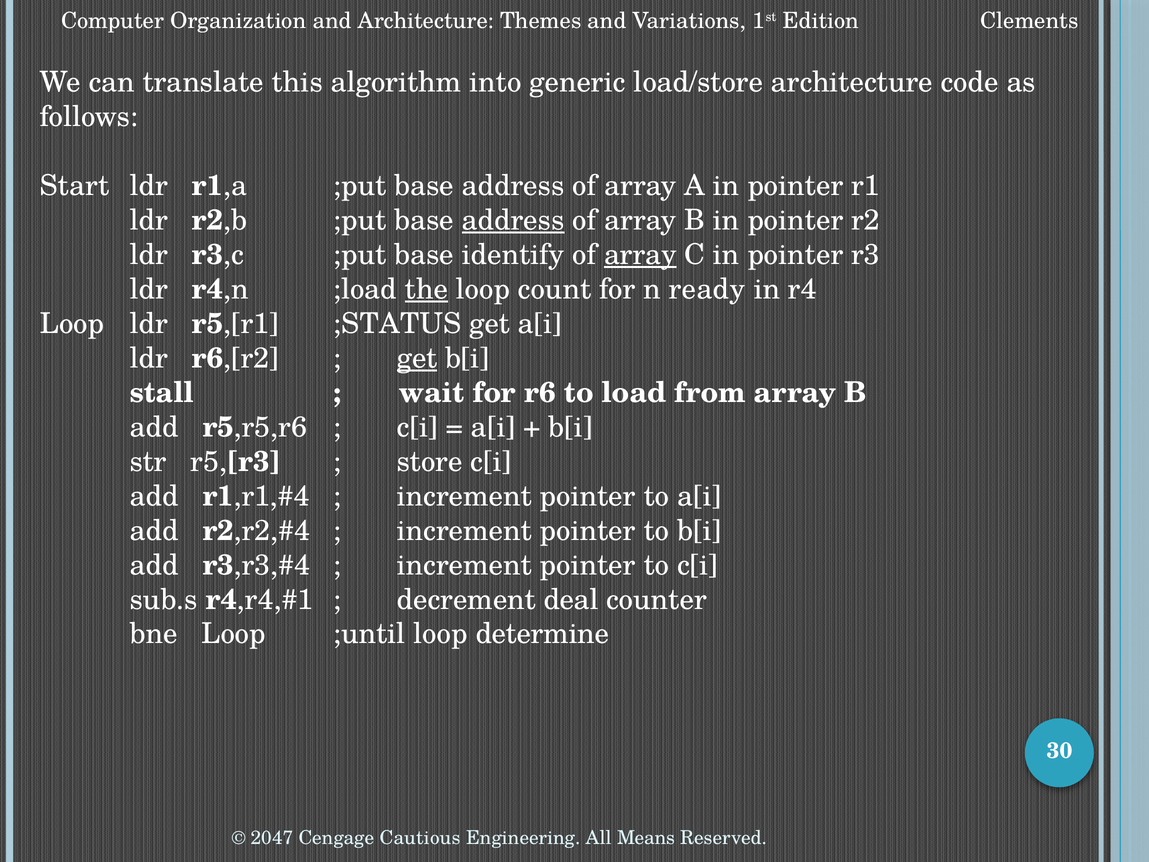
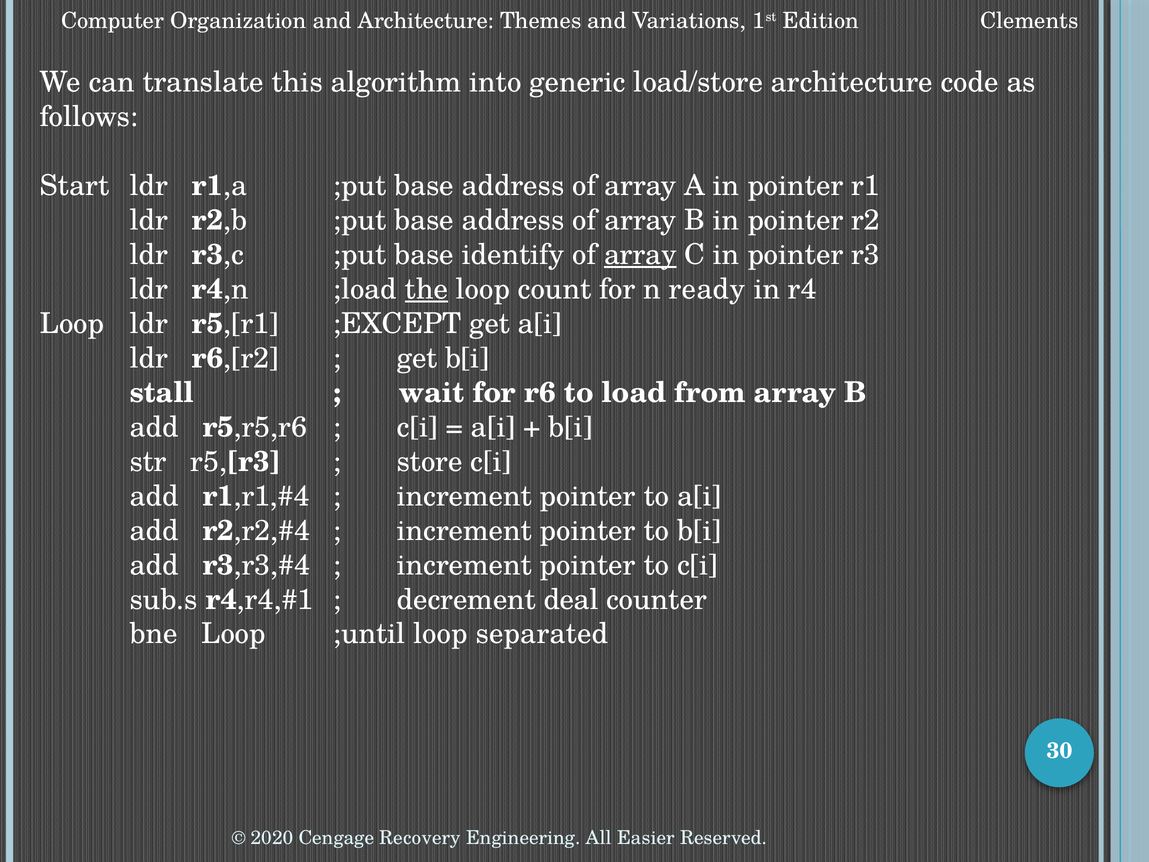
address at (513, 220) underline: present -> none
;STATUS: ;STATUS -> ;EXCEPT
get at (417, 358) underline: present -> none
determine: determine -> separated
2047: 2047 -> 2020
Cautious: Cautious -> Recovery
Means: Means -> Easier
